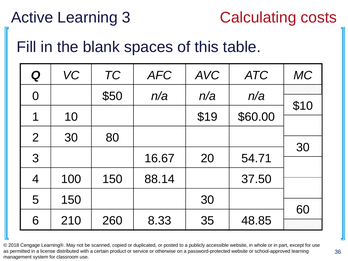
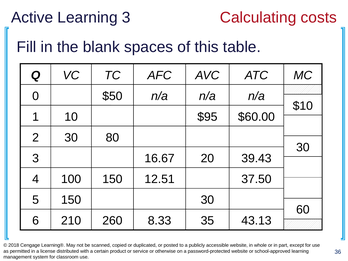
$19: $19 -> $95
54.71: 54.71 -> 39.43
88.14: 88.14 -> 12.51
48.85: 48.85 -> 43.13
